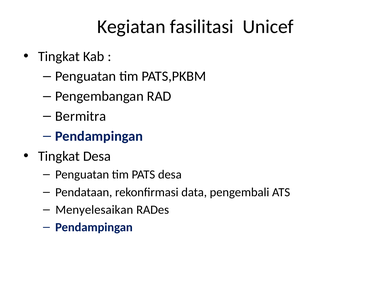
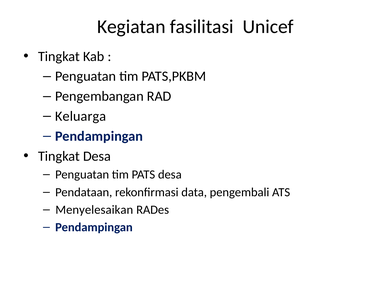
Bermitra: Bermitra -> Keluarga
